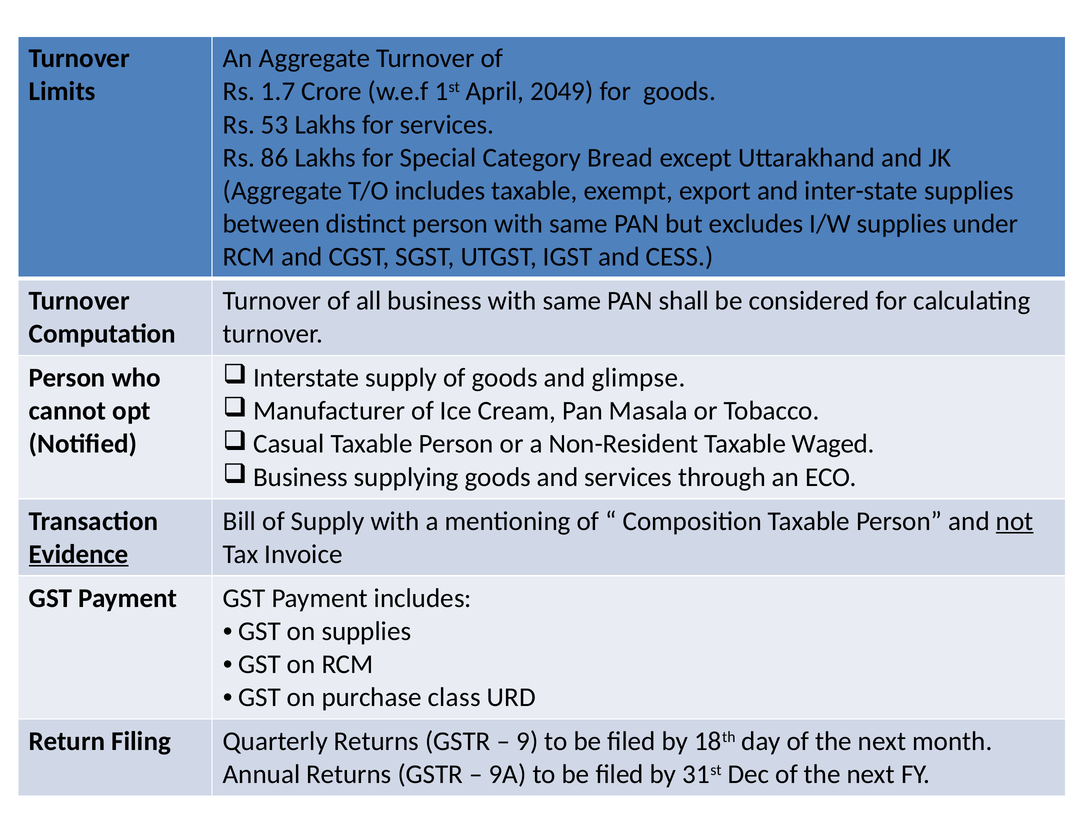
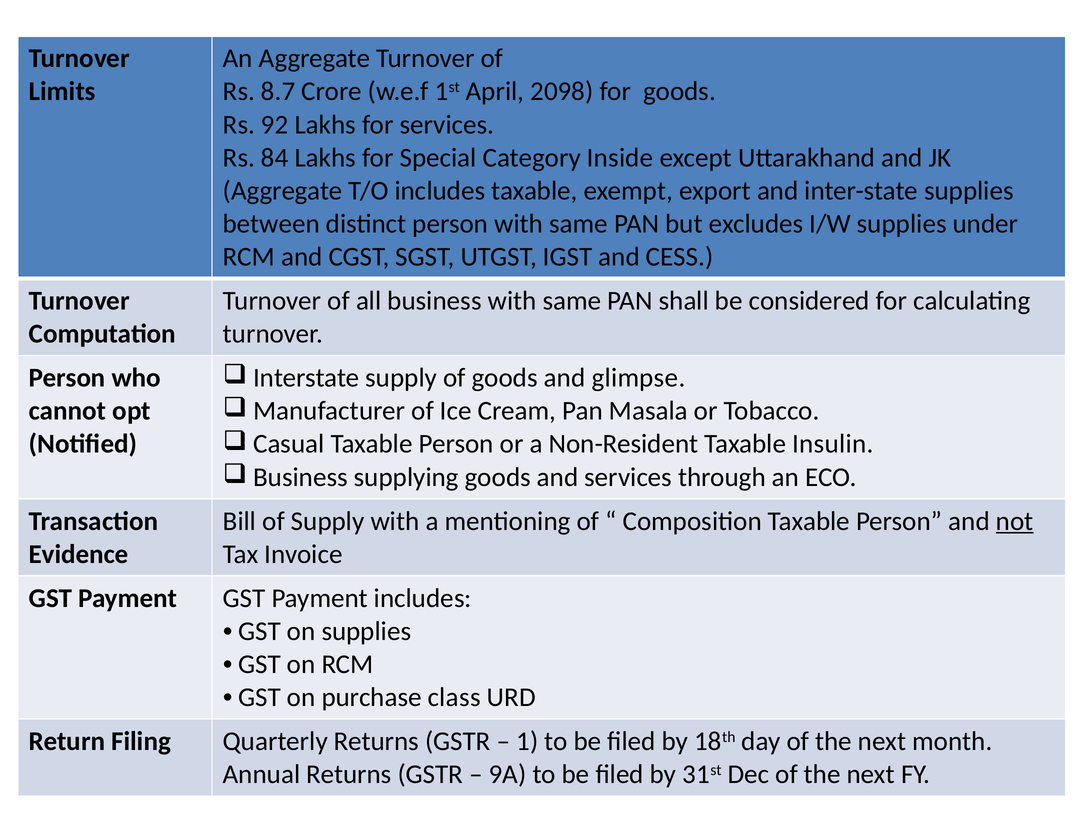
1.7: 1.7 -> 8.7
2049: 2049 -> 2098
53: 53 -> 92
86: 86 -> 84
Bread: Bread -> Inside
Waged: Waged -> Insulin
Evidence underline: present -> none
9: 9 -> 1
